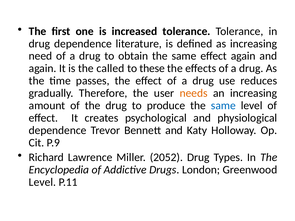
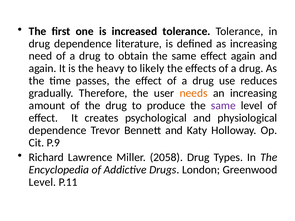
called: called -> heavy
these: these -> likely
same at (223, 106) colour: blue -> purple
2052: 2052 -> 2058
